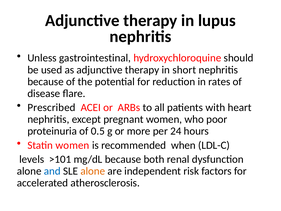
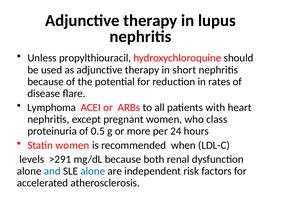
gastrointestinal: gastrointestinal -> propylthiouracil
Prescribed: Prescribed -> Lymphoma
poor: poor -> class
>101: >101 -> >291
alone at (93, 171) colour: orange -> blue
